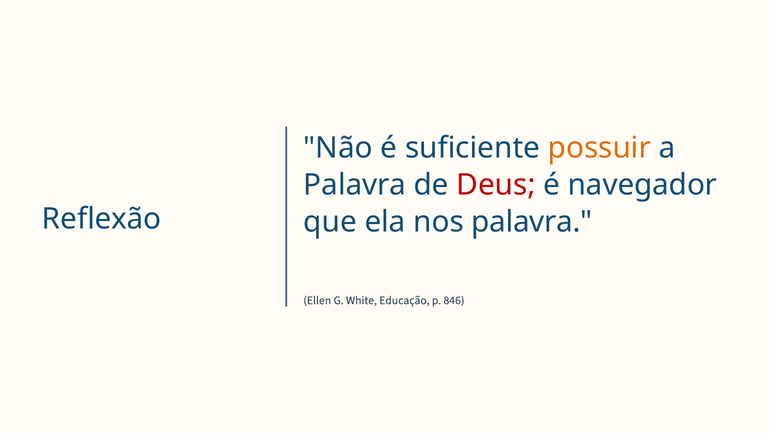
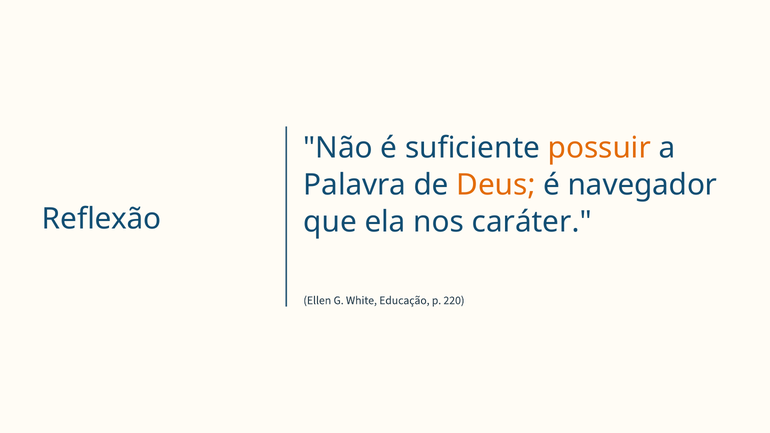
Deus colour: red -> orange
nos palavra: palavra -> caráter
846: 846 -> 220
